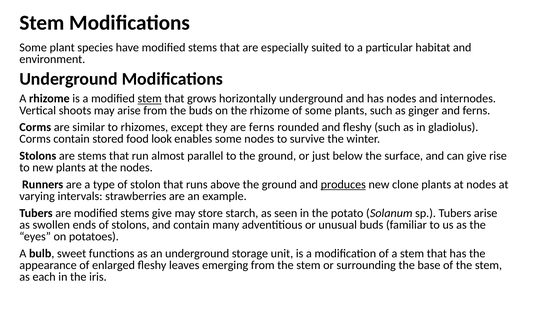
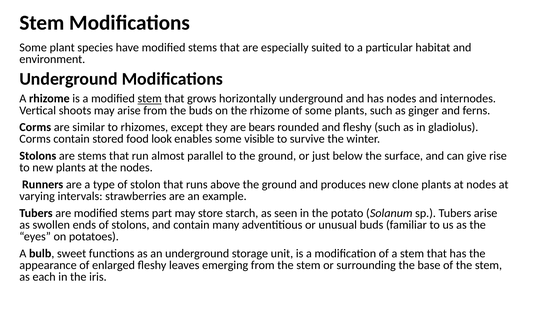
are ferns: ferns -> bears
some nodes: nodes -> visible
produces underline: present -> none
stems give: give -> part
